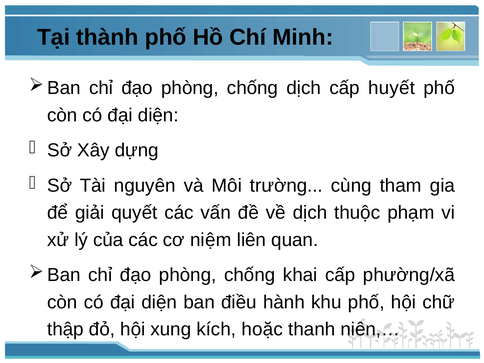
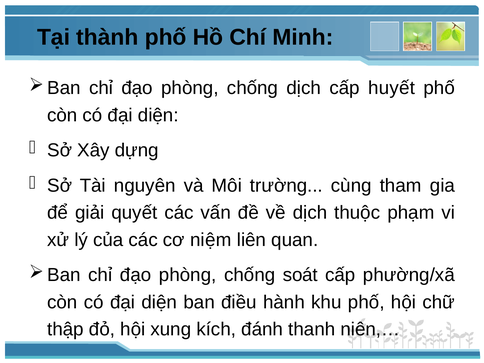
khai: khai -> soát
hoặc: hoặc -> đánh
